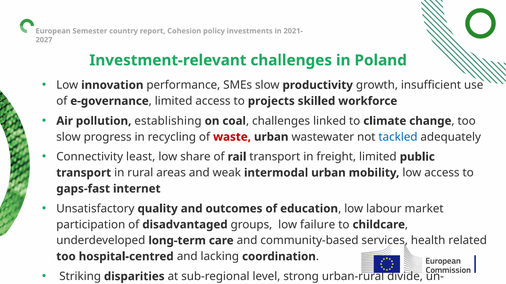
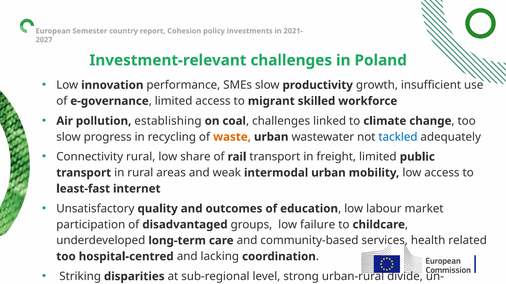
projects: projects -> migrant
waste colour: red -> orange
Connectivity least: least -> rural
gaps-fast: gaps-fast -> least-fast
